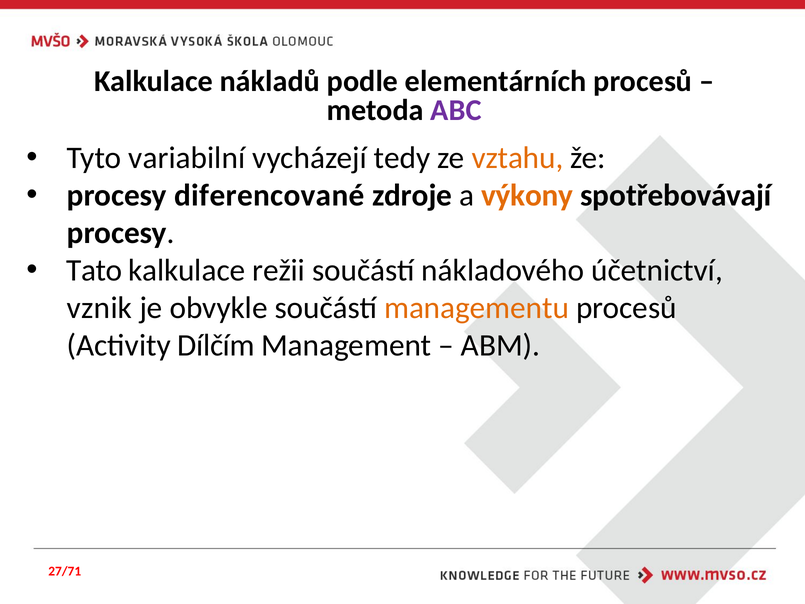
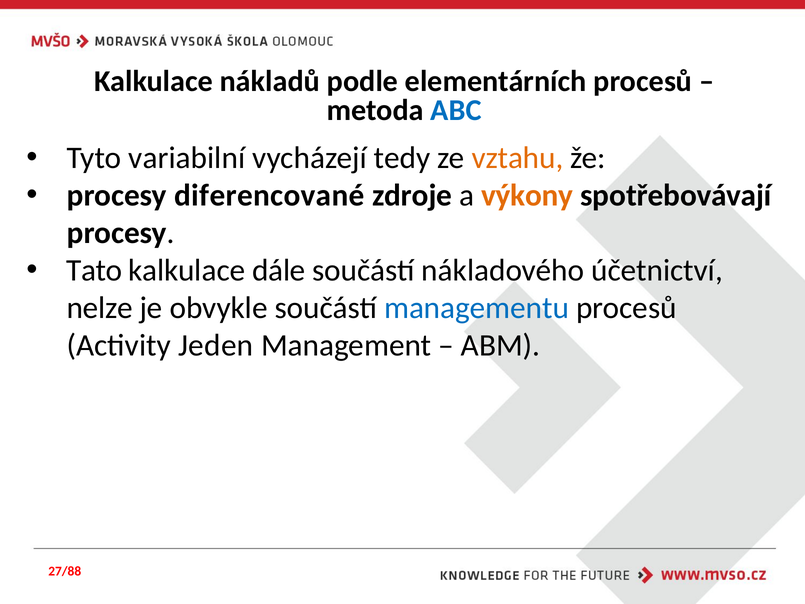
ABC colour: purple -> blue
režii: režii -> dále
vznik: vznik -> nelze
managementu colour: orange -> blue
Dílčím: Dílčím -> Jeden
27/71: 27/71 -> 27/88
